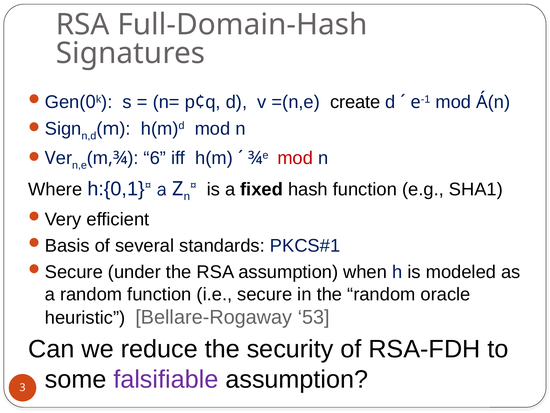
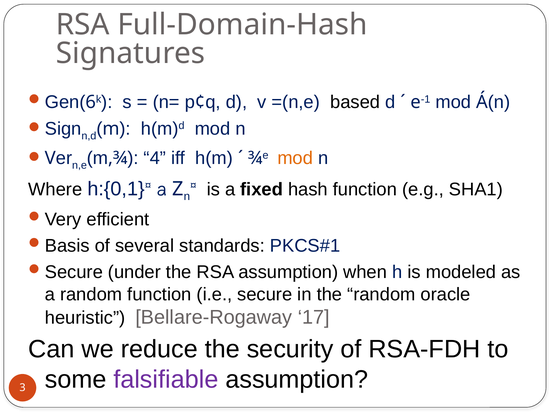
0: 0 -> 6
create: create -> based
6: 6 -> 4
mod at (295, 158) colour: red -> orange
53: 53 -> 17
